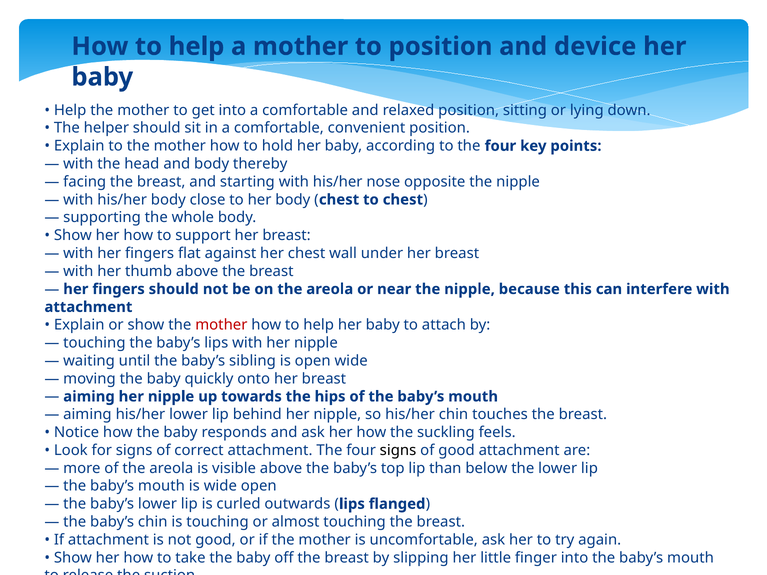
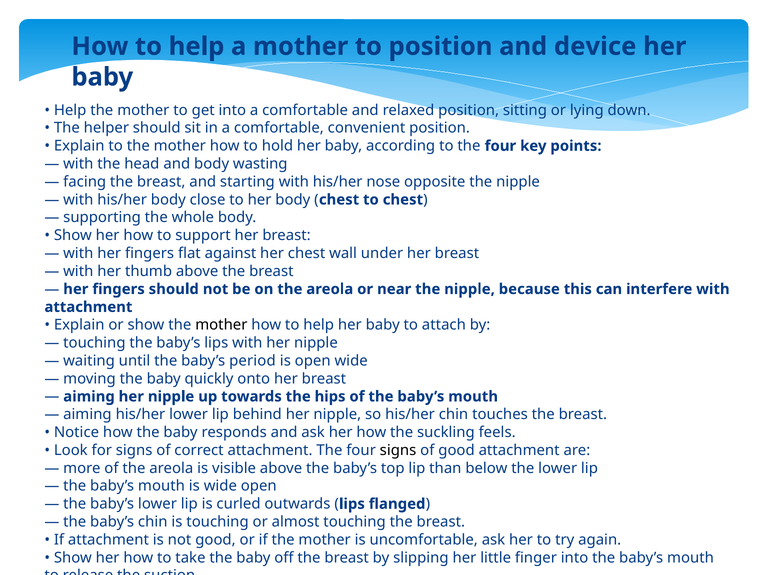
thereby: thereby -> wasting
mother at (221, 325) colour: red -> black
sibling: sibling -> period
